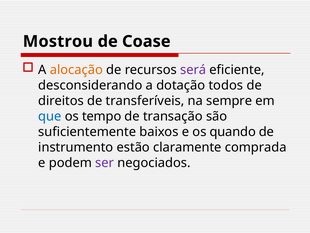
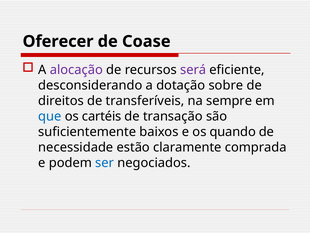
Mostrou: Mostrou -> Oferecer
alocação colour: orange -> purple
todos: todos -> sobre
tempo: tempo -> cartéis
instrumento: instrumento -> necessidade
ser colour: purple -> blue
